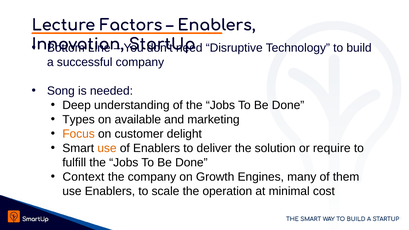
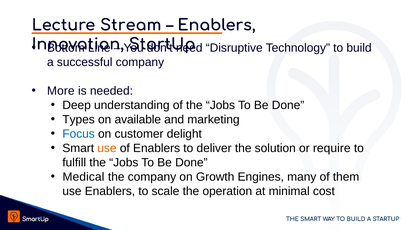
Factors: Factors -> Stream
Song: Song -> More
Focus colour: orange -> blue
Context: Context -> Medical
